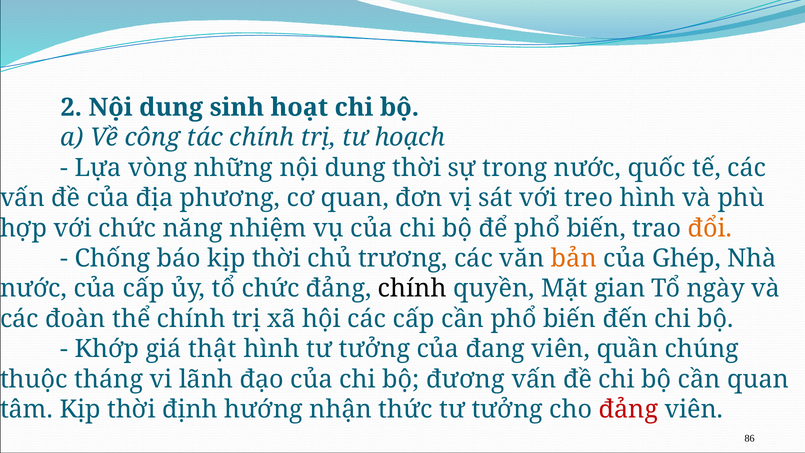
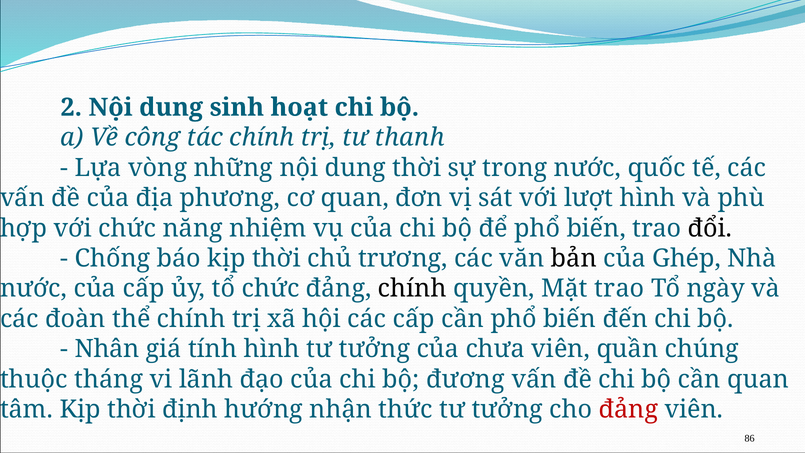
hoạch: hoạch -> thanh
treo: treo -> lượt
đổi colour: orange -> black
bản colour: orange -> black
Mặt gian: gian -> trao
Khớp: Khớp -> Nhân
thật: thật -> tính
đang: đang -> chưa
